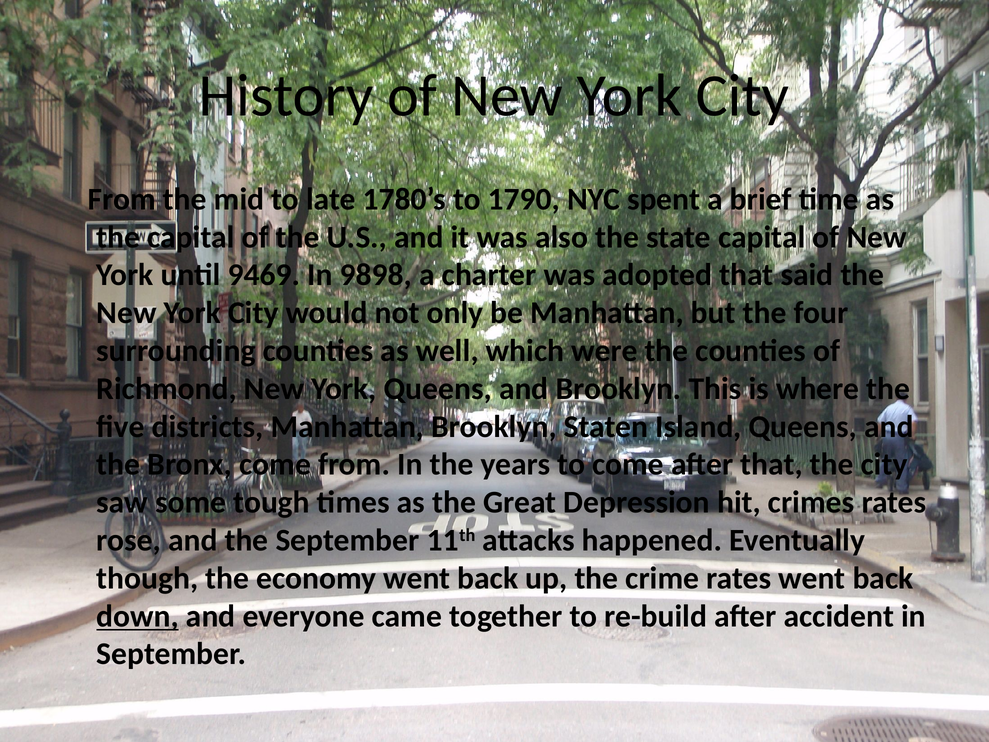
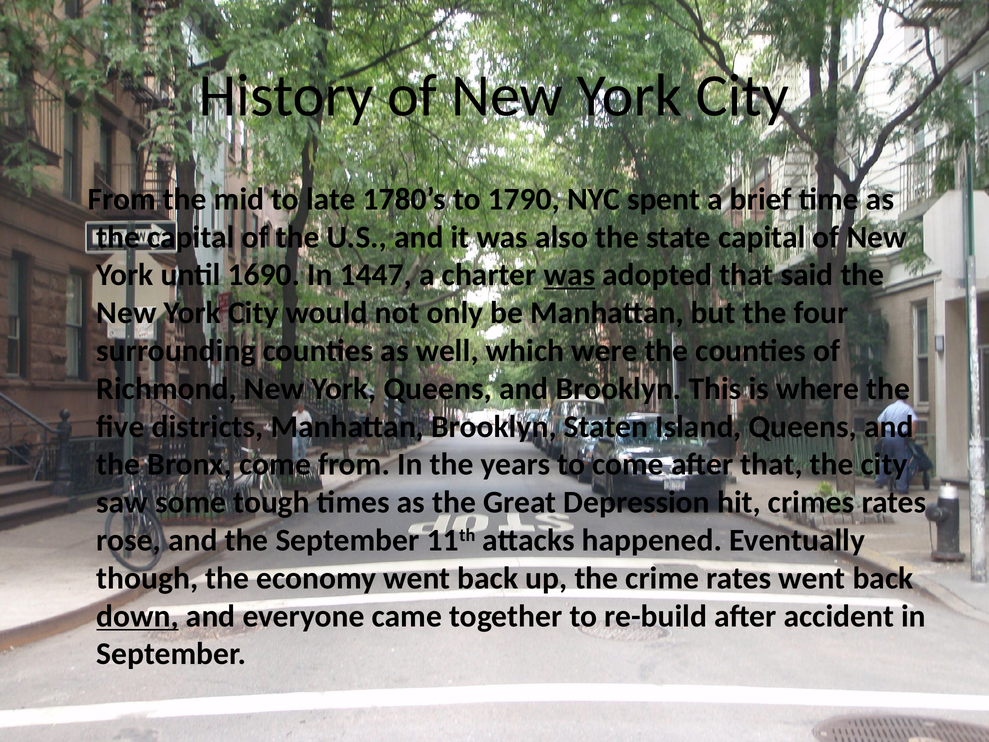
9469: 9469 -> 1690
9898: 9898 -> 1447
was at (569, 275) underline: none -> present
